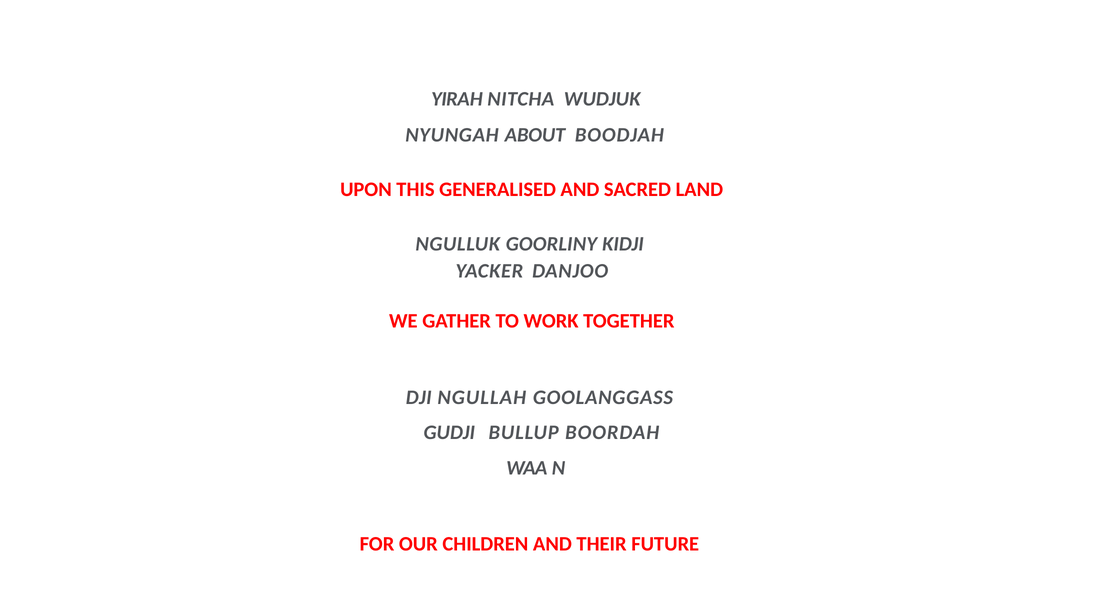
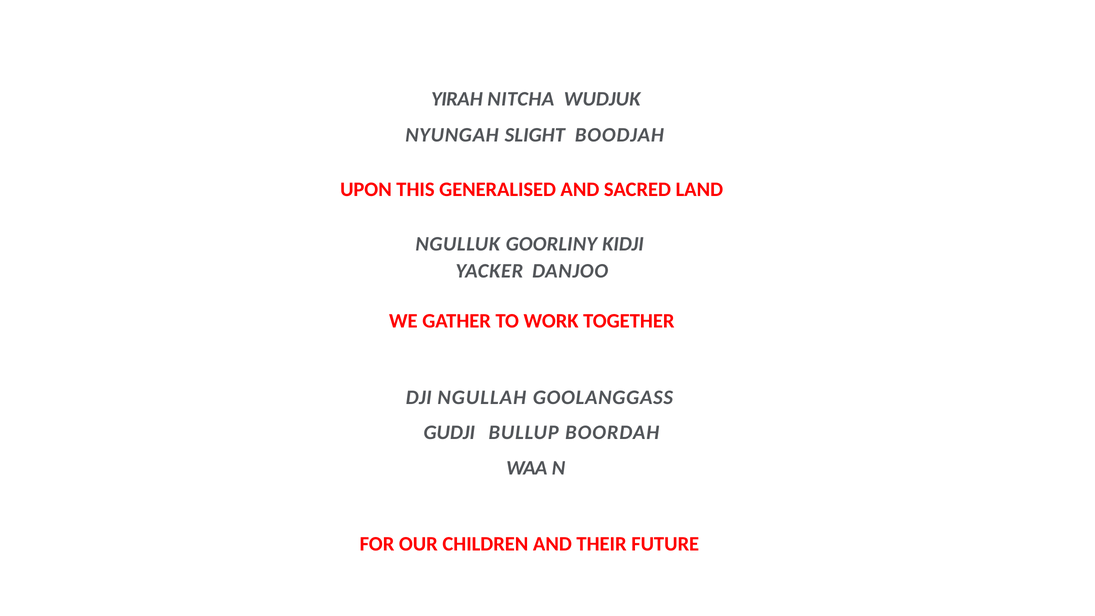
ABOUT: ABOUT -> SLIGHT
